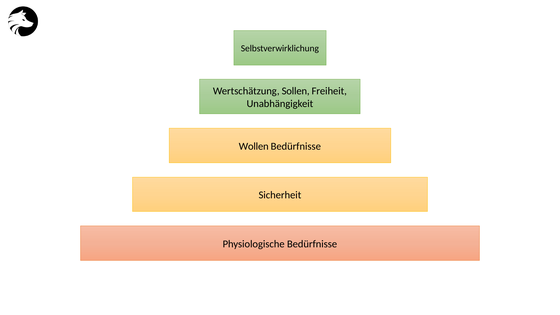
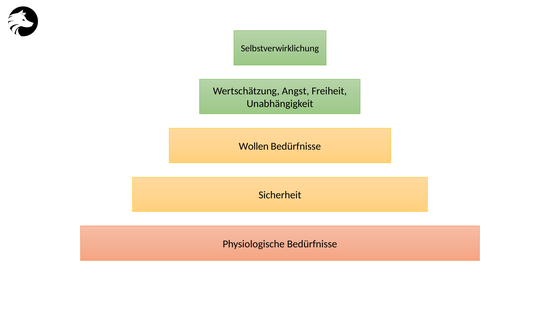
Sollen: Sollen -> Angst
